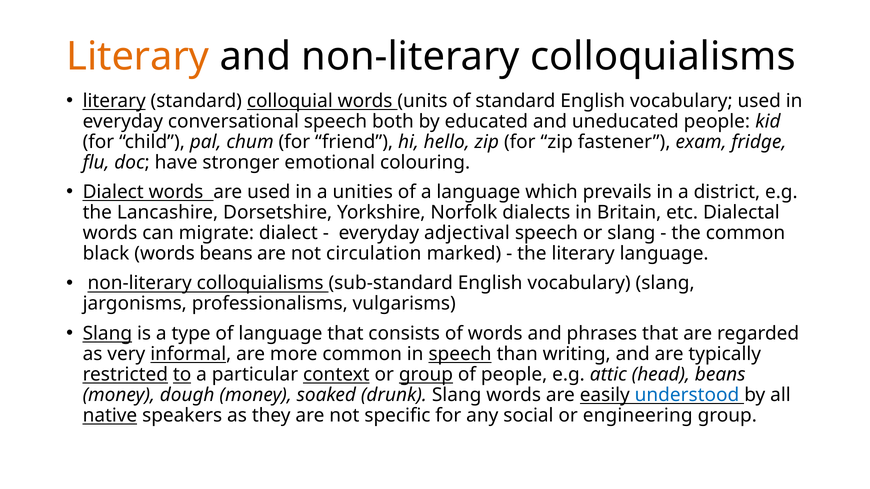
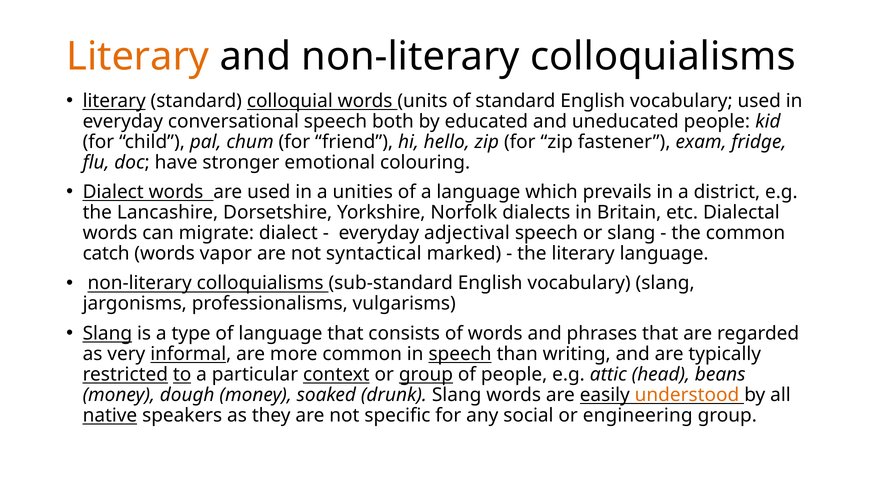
black: black -> catch
words beans: beans -> vapor
circulation: circulation -> syntactical
understood colour: blue -> orange
